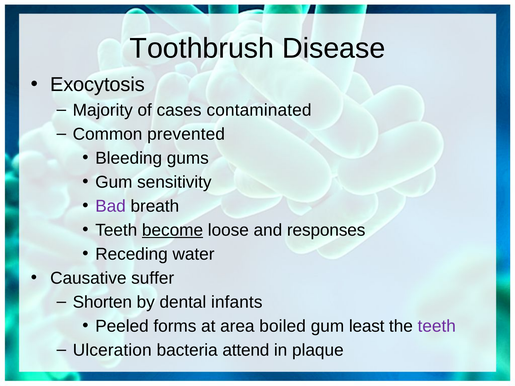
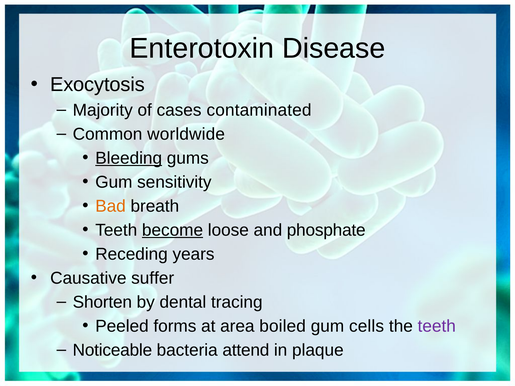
Toothbrush: Toothbrush -> Enterotoxin
prevented: prevented -> worldwide
Bleeding underline: none -> present
Bad colour: purple -> orange
responses: responses -> phosphate
water: water -> years
infants: infants -> tracing
least: least -> cells
Ulceration: Ulceration -> Noticeable
